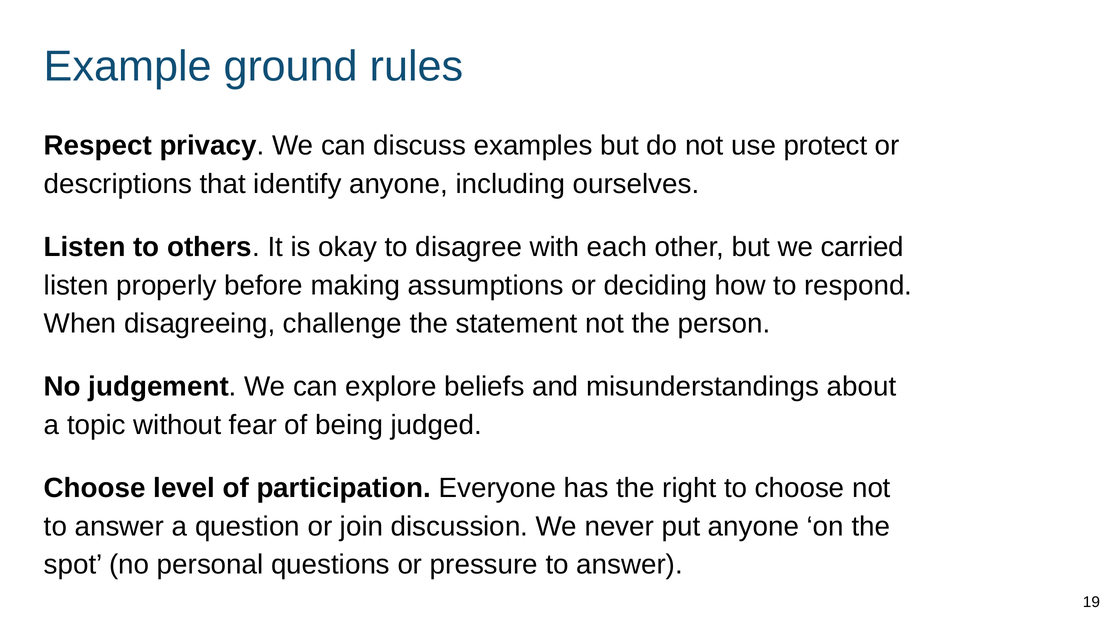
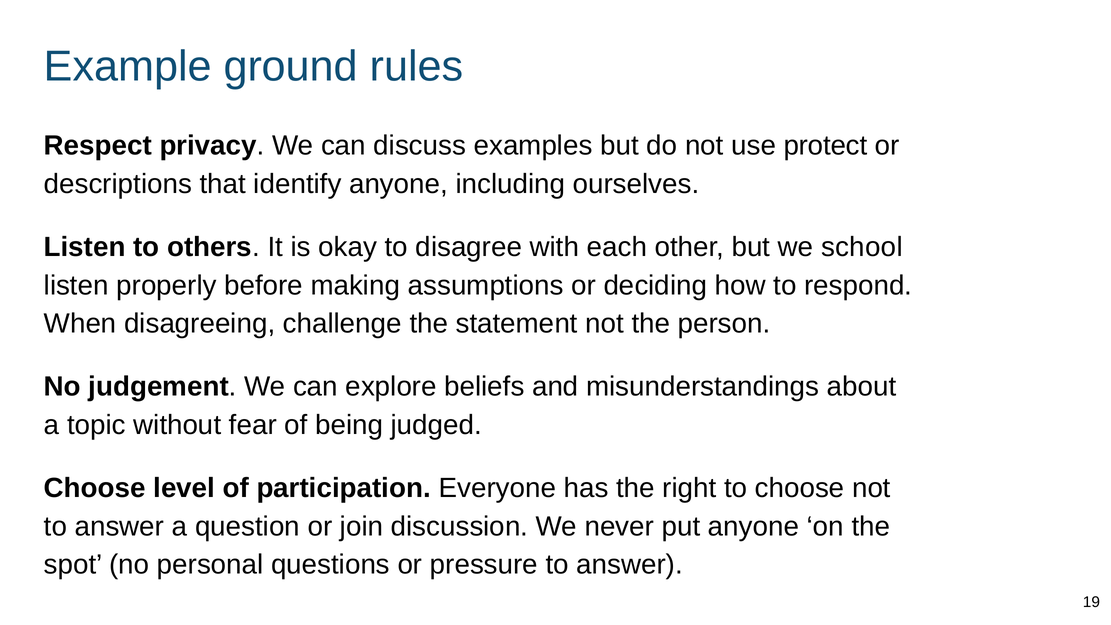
carried: carried -> school
